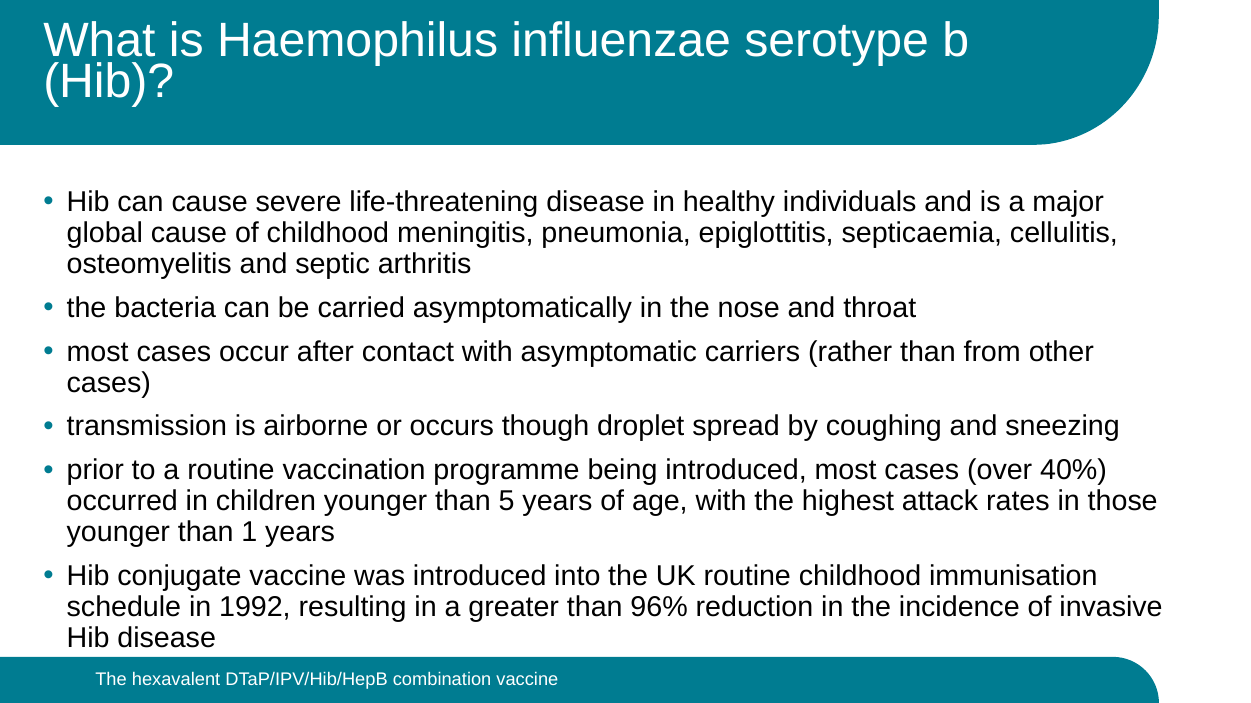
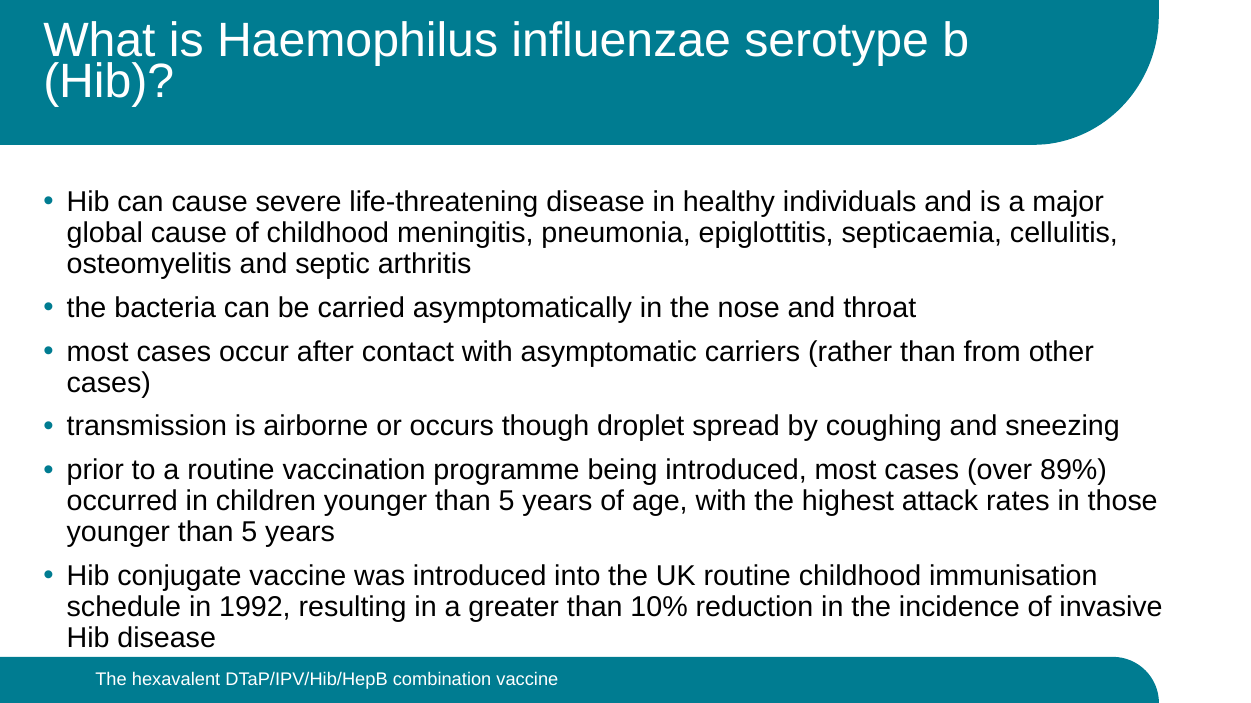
40%: 40% -> 89%
1 at (249, 533): 1 -> 5
96%: 96% -> 10%
